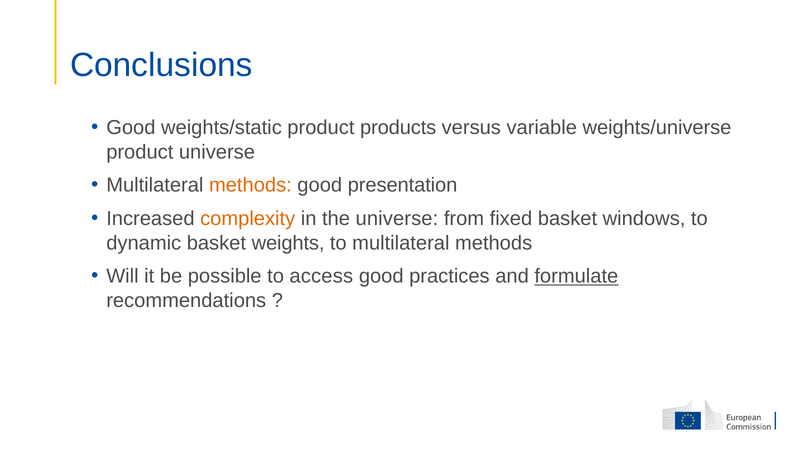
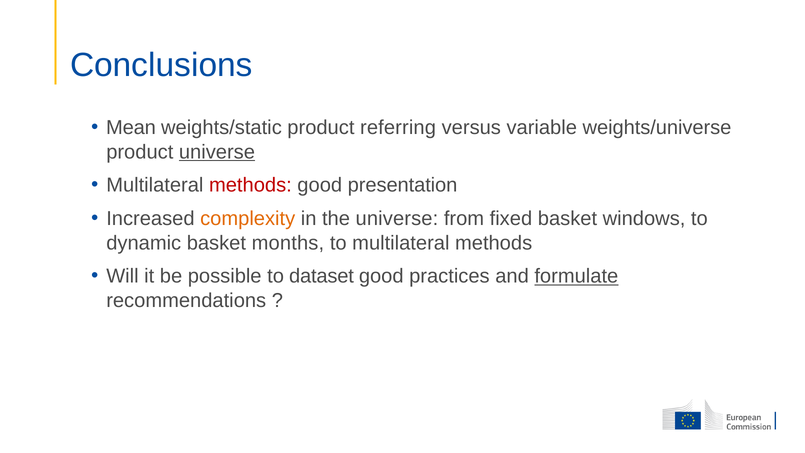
Good at (131, 128): Good -> Mean
products: products -> referring
universe at (217, 152) underline: none -> present
methods at (250, 185) colour: orange -> red
weights: weights -> months
access: access -> dataset
